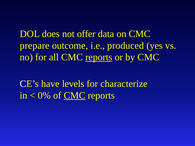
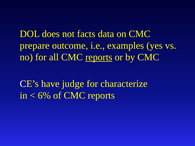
offer: offer -> facts
produced: produced -> examples
levels: levels -> judge
0%: 0% -> 6%
CMC at (75, 96) underline: present -> none
